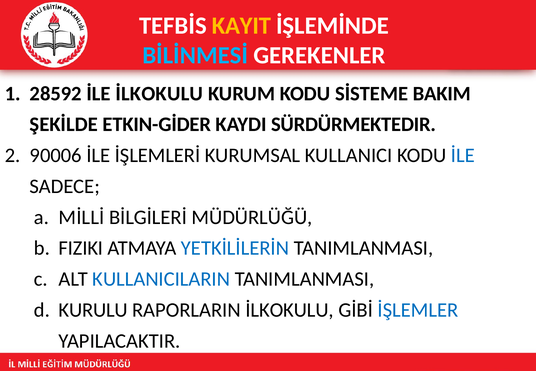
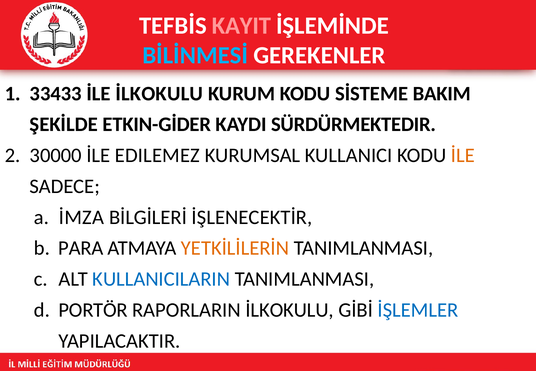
KAYIT colour: yellow -> pink
28592: 28592 -> 33433
90006: 90006 -> 30000
İŞLEMLERİ: İŞLEMLERİ -> EDILEMEZ
İLE at (463, 155) colour: blue -> orange
MİLLİ: MİLLİ -> İMZA
MÜDÜRLÜĞÜ: MÜDÜRLÜĞÜ -> İŞLENECEKTİR
FIZIKI: FIZIKI -> PARA
YETKİLİLERİN colour: blue -> orange
KURULU: KURULU -> PORTÖR
